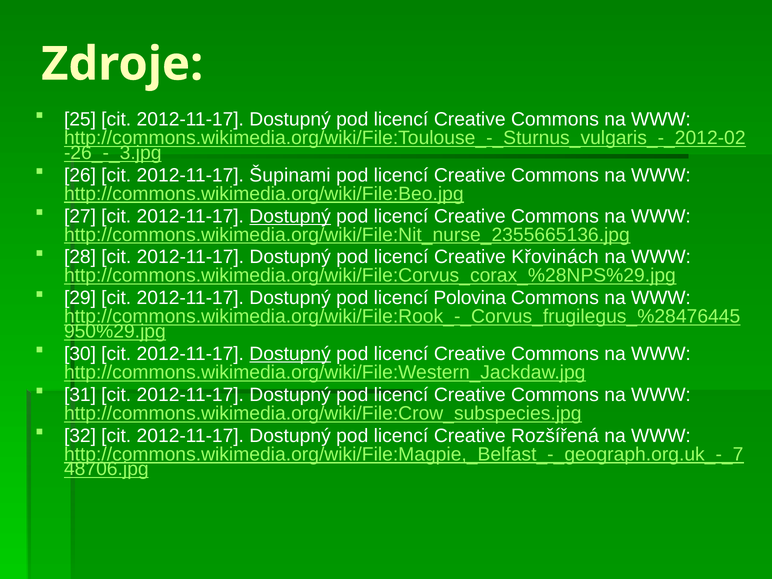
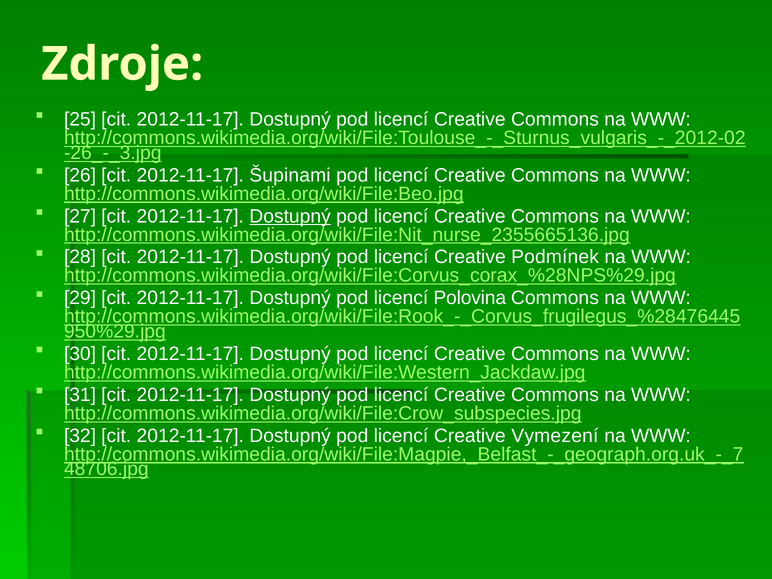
Křovinách: Křovinách -> Podmínek
Dostupný at (290, 354) underline: present -> none
Rozšířená: Rozšířená -> Vymezení
